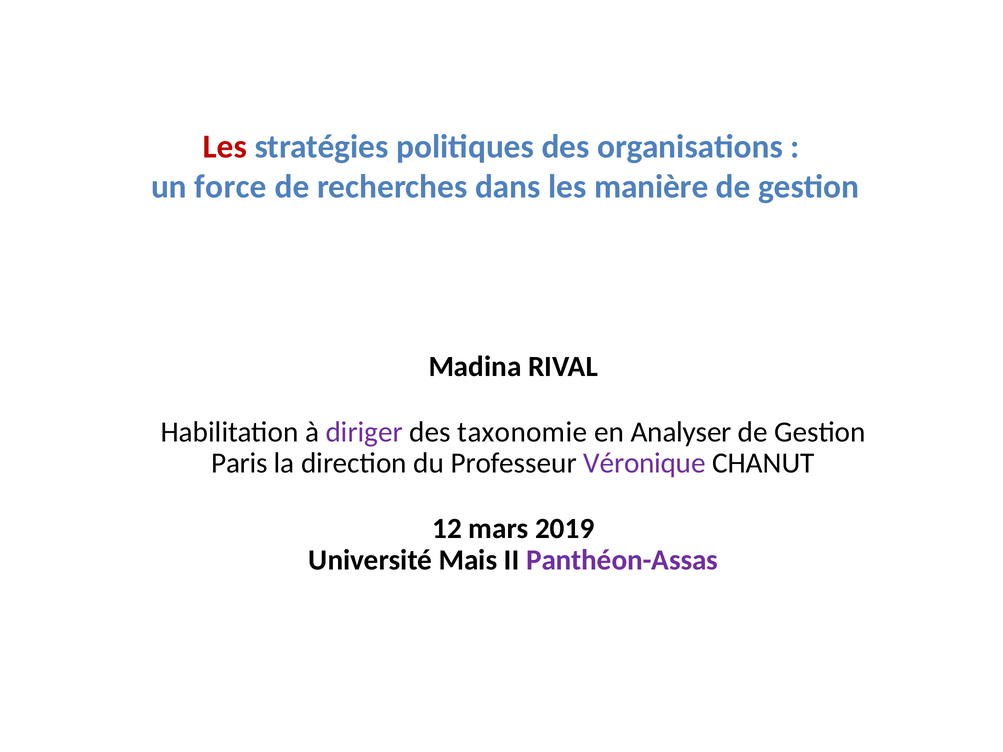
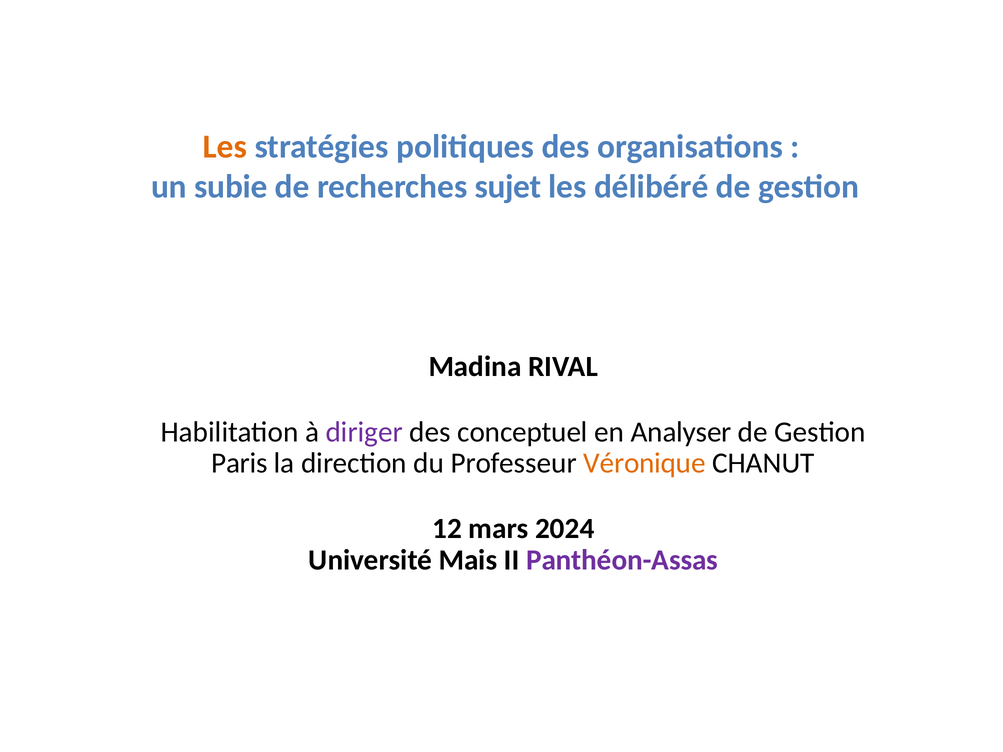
Les at (225, 147) colour: red -> orange
force: force -> subie
dans: dans -> sujet
manière: manière -> délibéré
taxonomie: taxonomie -> conceptuel
Véronique colour: purple -> orange
2019: 2019 -> 2024
